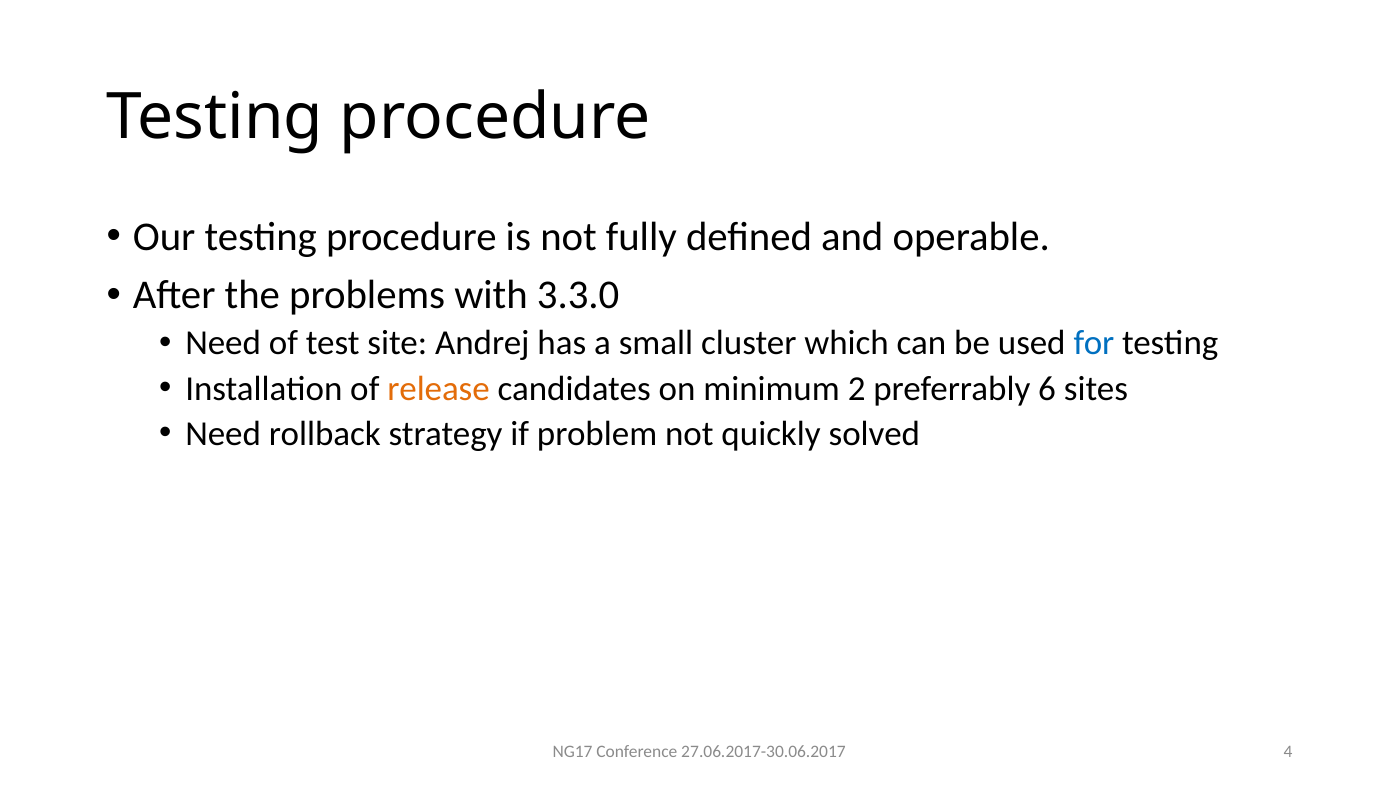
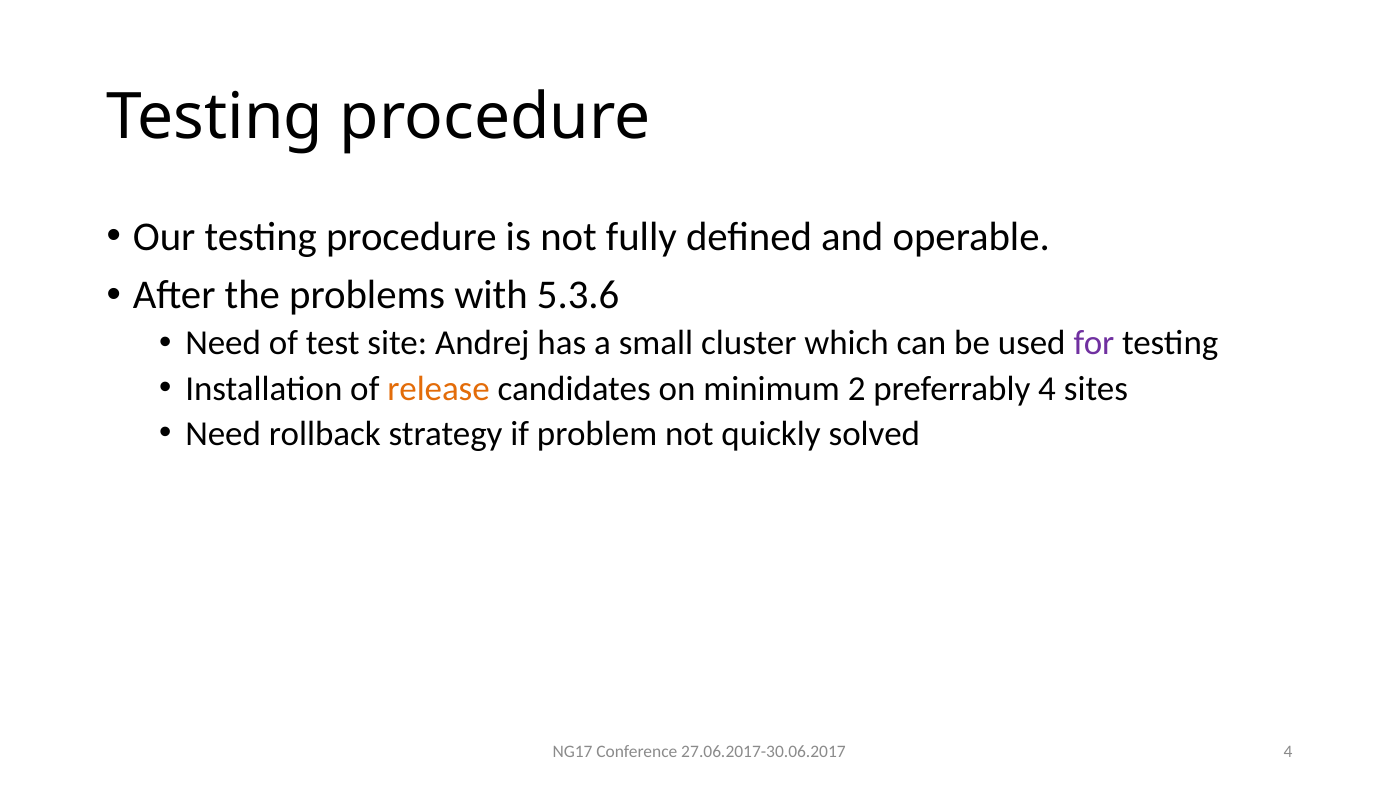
3.3.0: 3.3.0 -> 5.3.6
for colour: blue -> purple
preferrably 6: 6 -> 4
